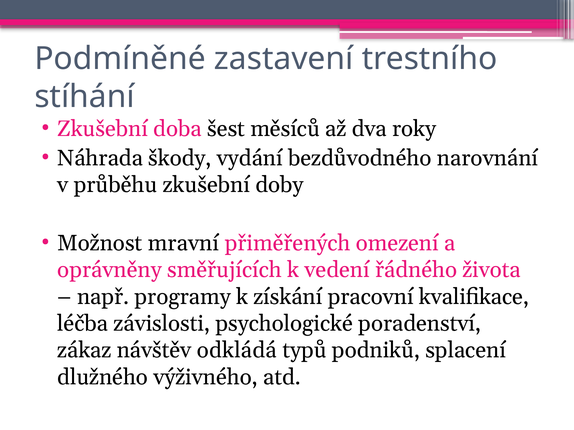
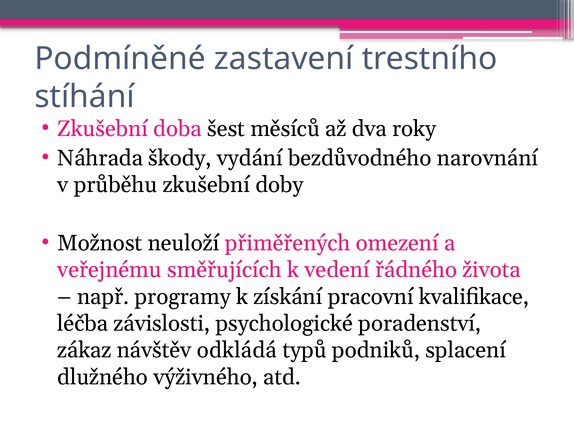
mravní: mravní -> neuloží
oprávněny: oprávněny -> veřejnému
